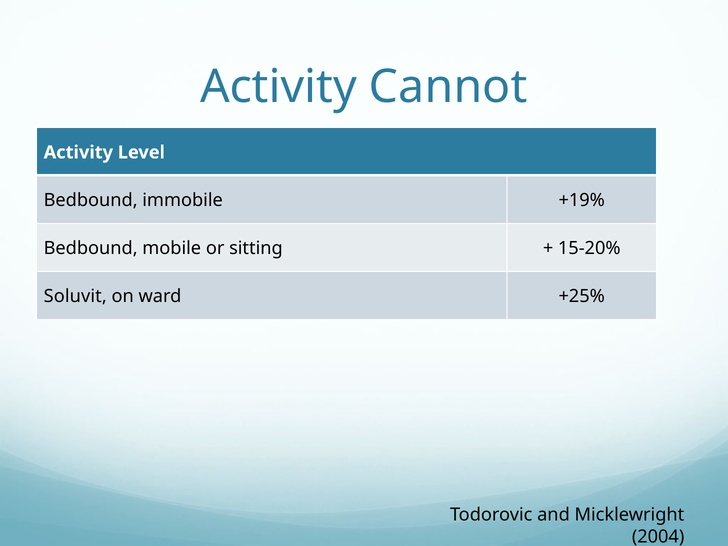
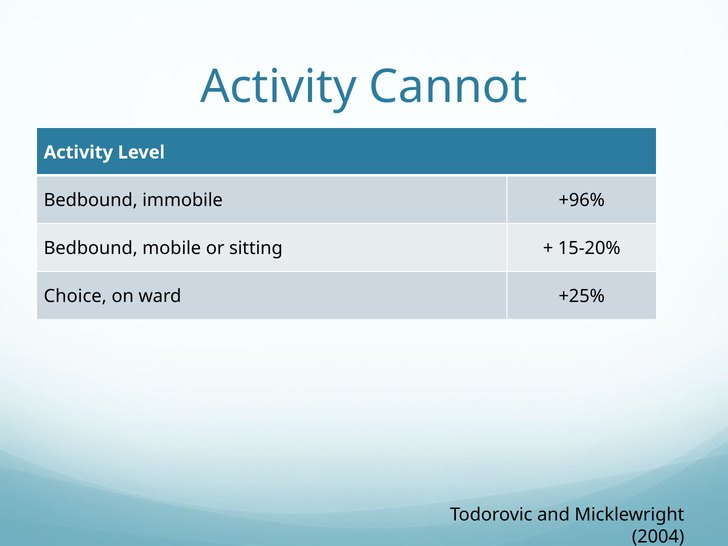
+19%: +19% -> +96%
Soluvit: Soluvit -> Choice
